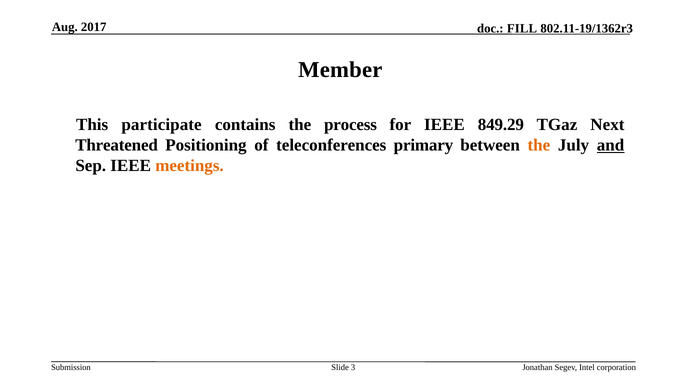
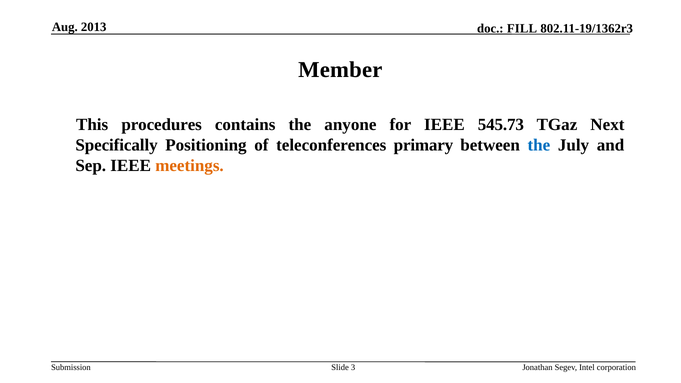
2017: 2017 -> 2013
participate: participate -> procedures
process: process -> anyone
849.29: 849.29 -> 545.73
Threatened: Threatened -> Specifically
the at (539, 145) colour: orange -> blue
and underline: present -> none
